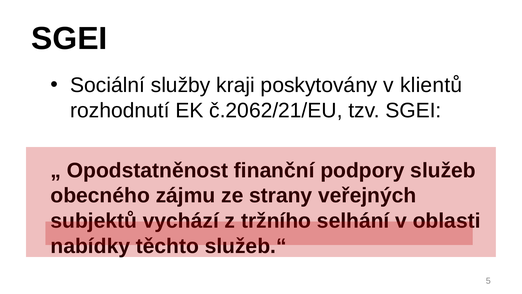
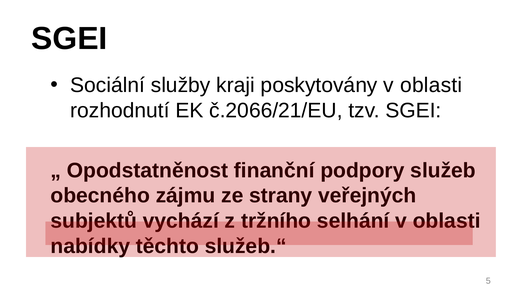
poskytovány v klientů: klientů -> oblasti
č.2062/21/EU: č.2062/21/EU -> č.2066/21/EU
